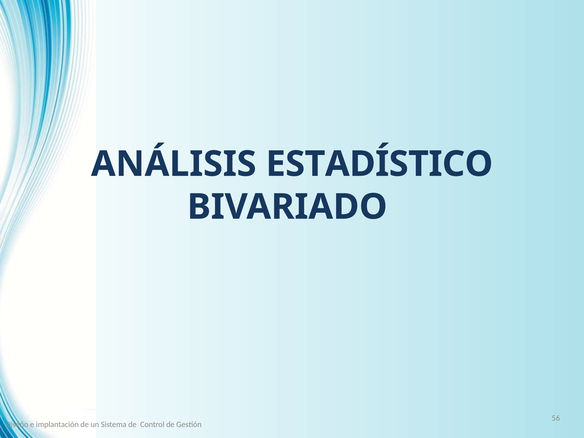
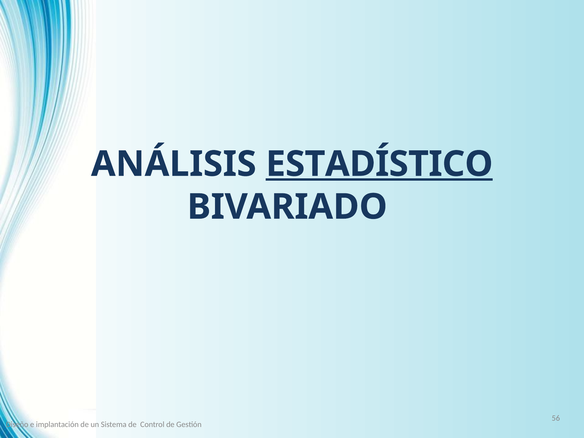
ESTADÍSTICO underline: none -> present
